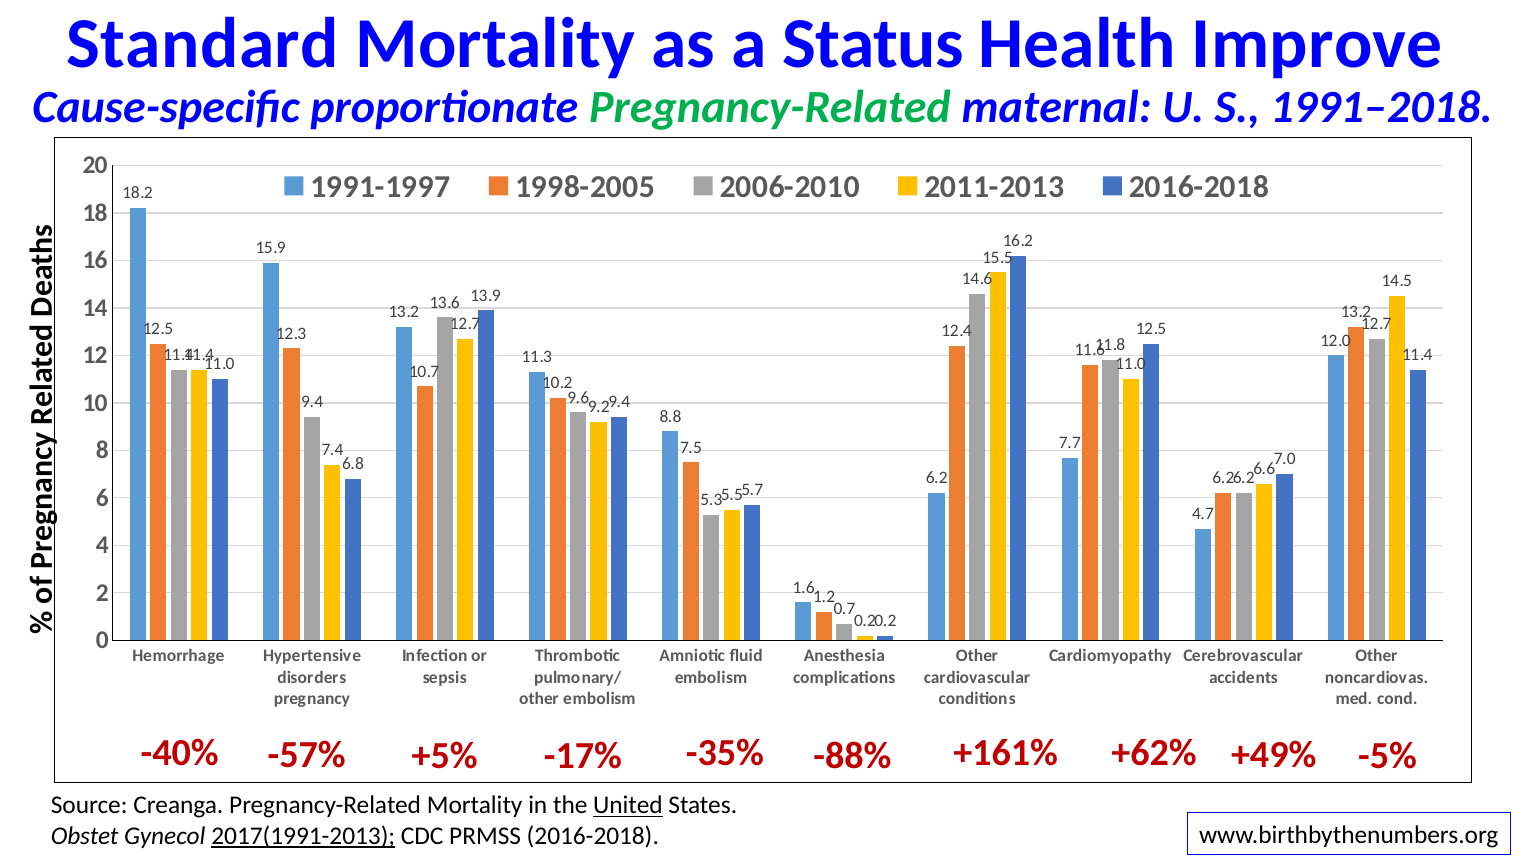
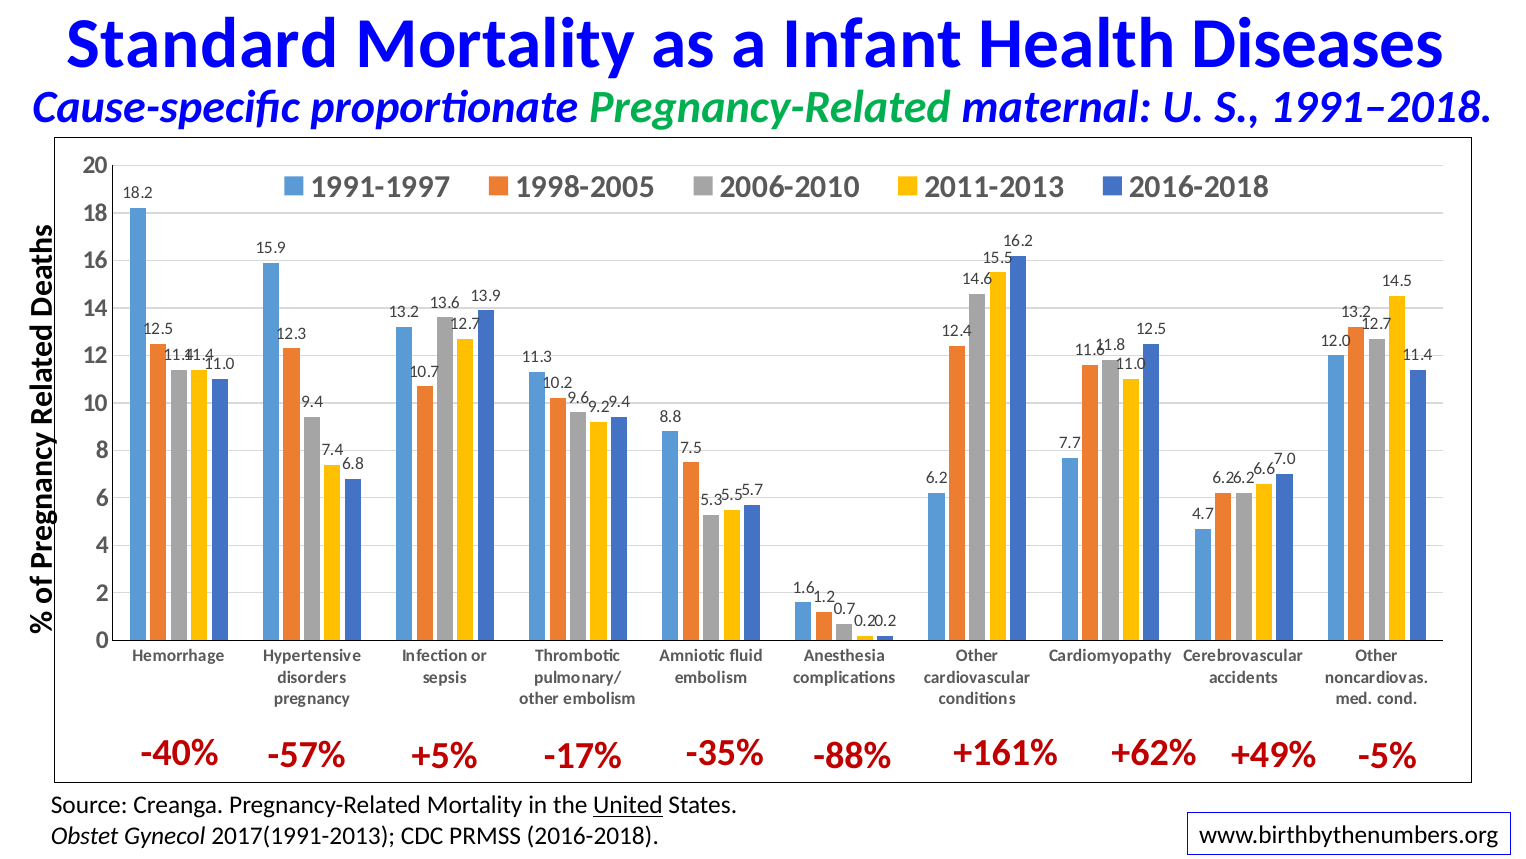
Status: Status -> Infant
Improve: Improve -> Diseases
2017(1991-2013 underline: present -> none
